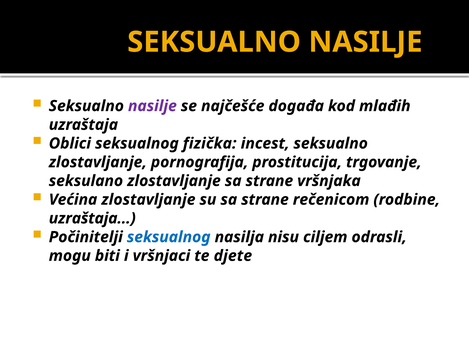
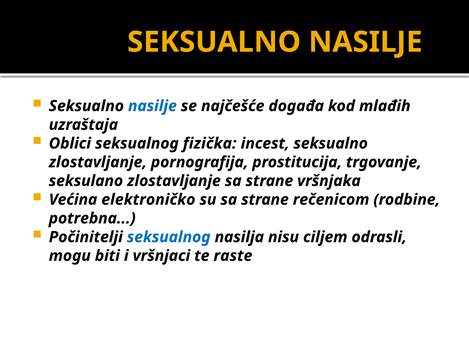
nasilje at (152, 106) colour: purple -> blue
Većina zlostavljanje: zlostavljanje -> elektroničko
uzraštaja at (92, 219): uzraštaja -> potrebna
djete: djete -> raste
